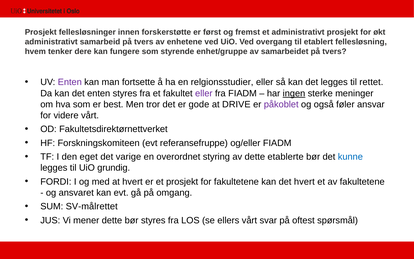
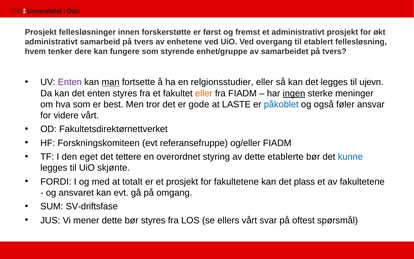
man underline: none -> present
rettet: rettet -> ujevn
eller at (204, 93) colour: purple -> orange
DRIVE: DRIVE -> LASTE
påkoblet colour: purple -> blue
varige: varige -> tettere
grundig: grundig -> skjønte
at hvert: hvert -> totalt
det hvert: hvert -> plass
SV-målrettet: SV-målrettet -> SV-driftsfase
